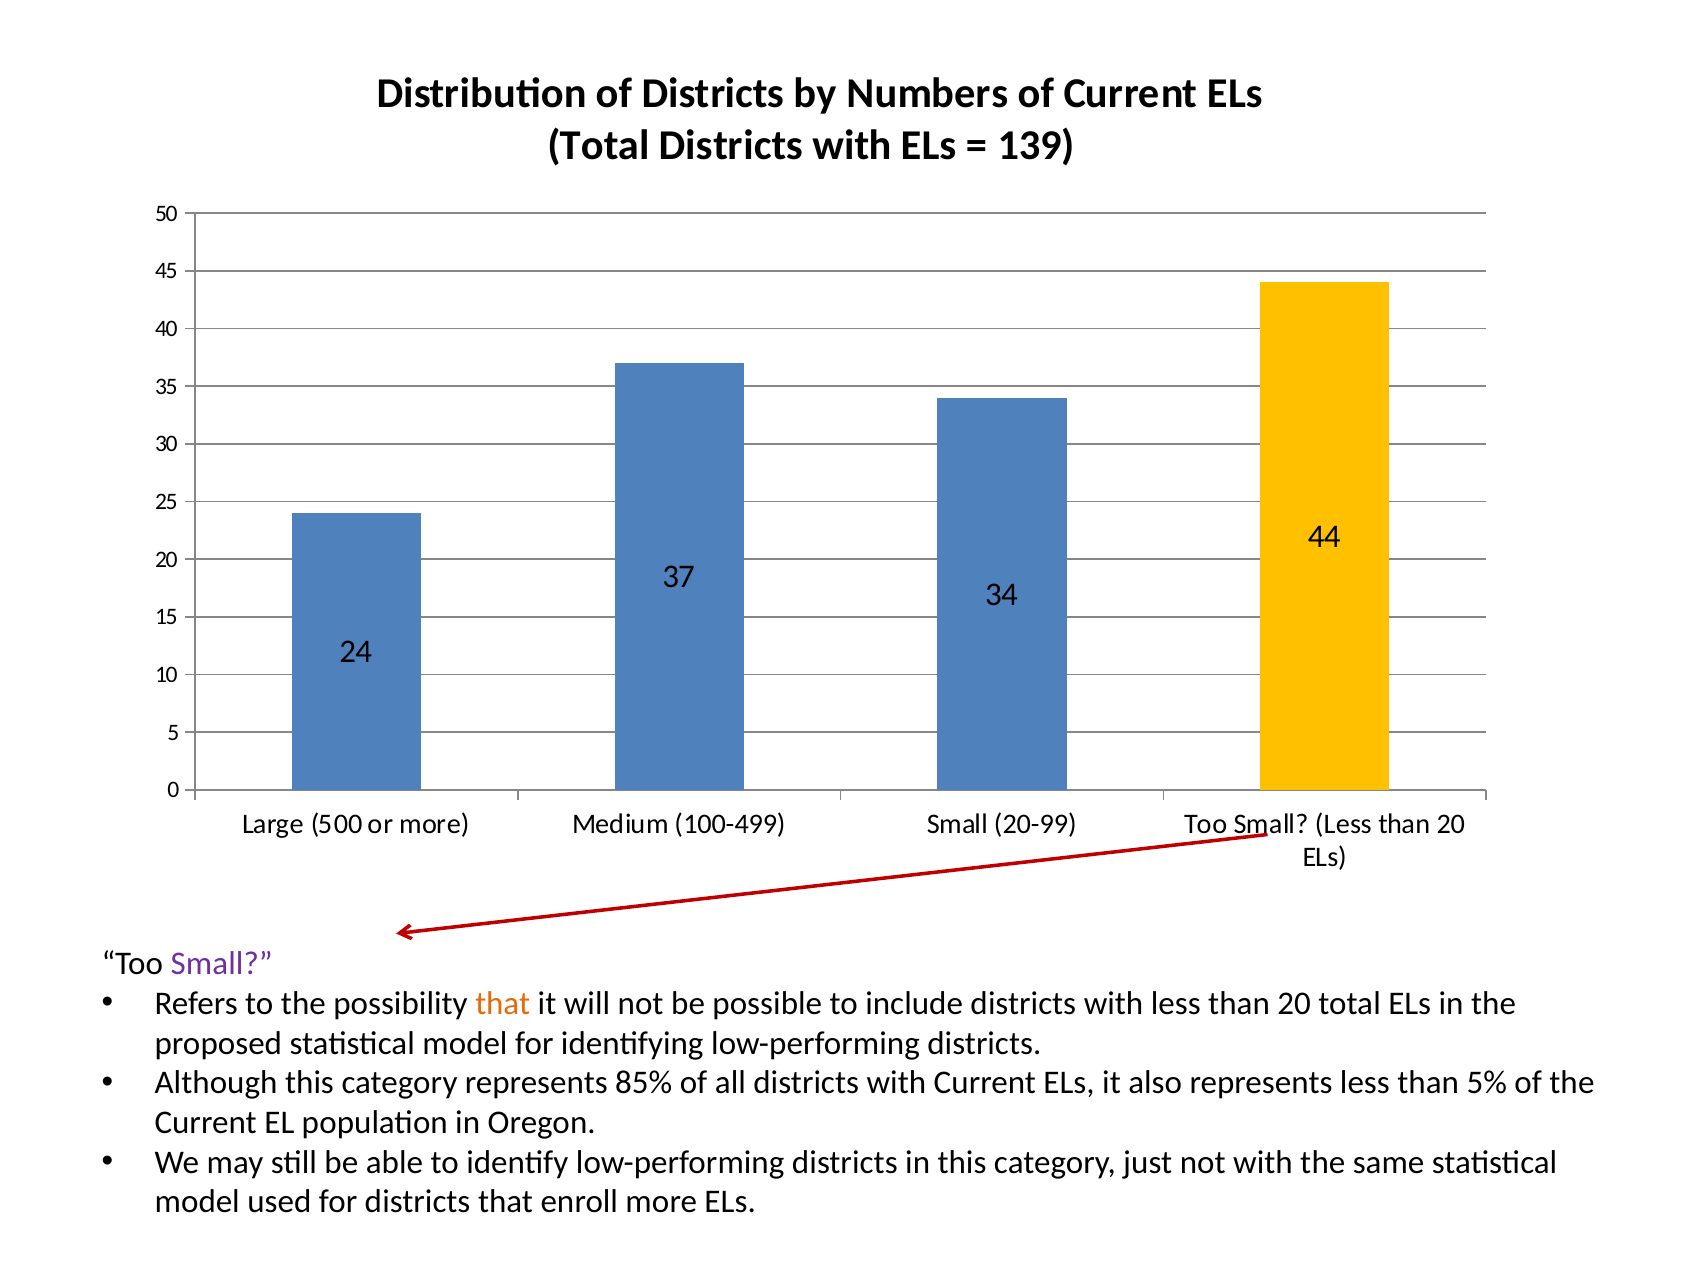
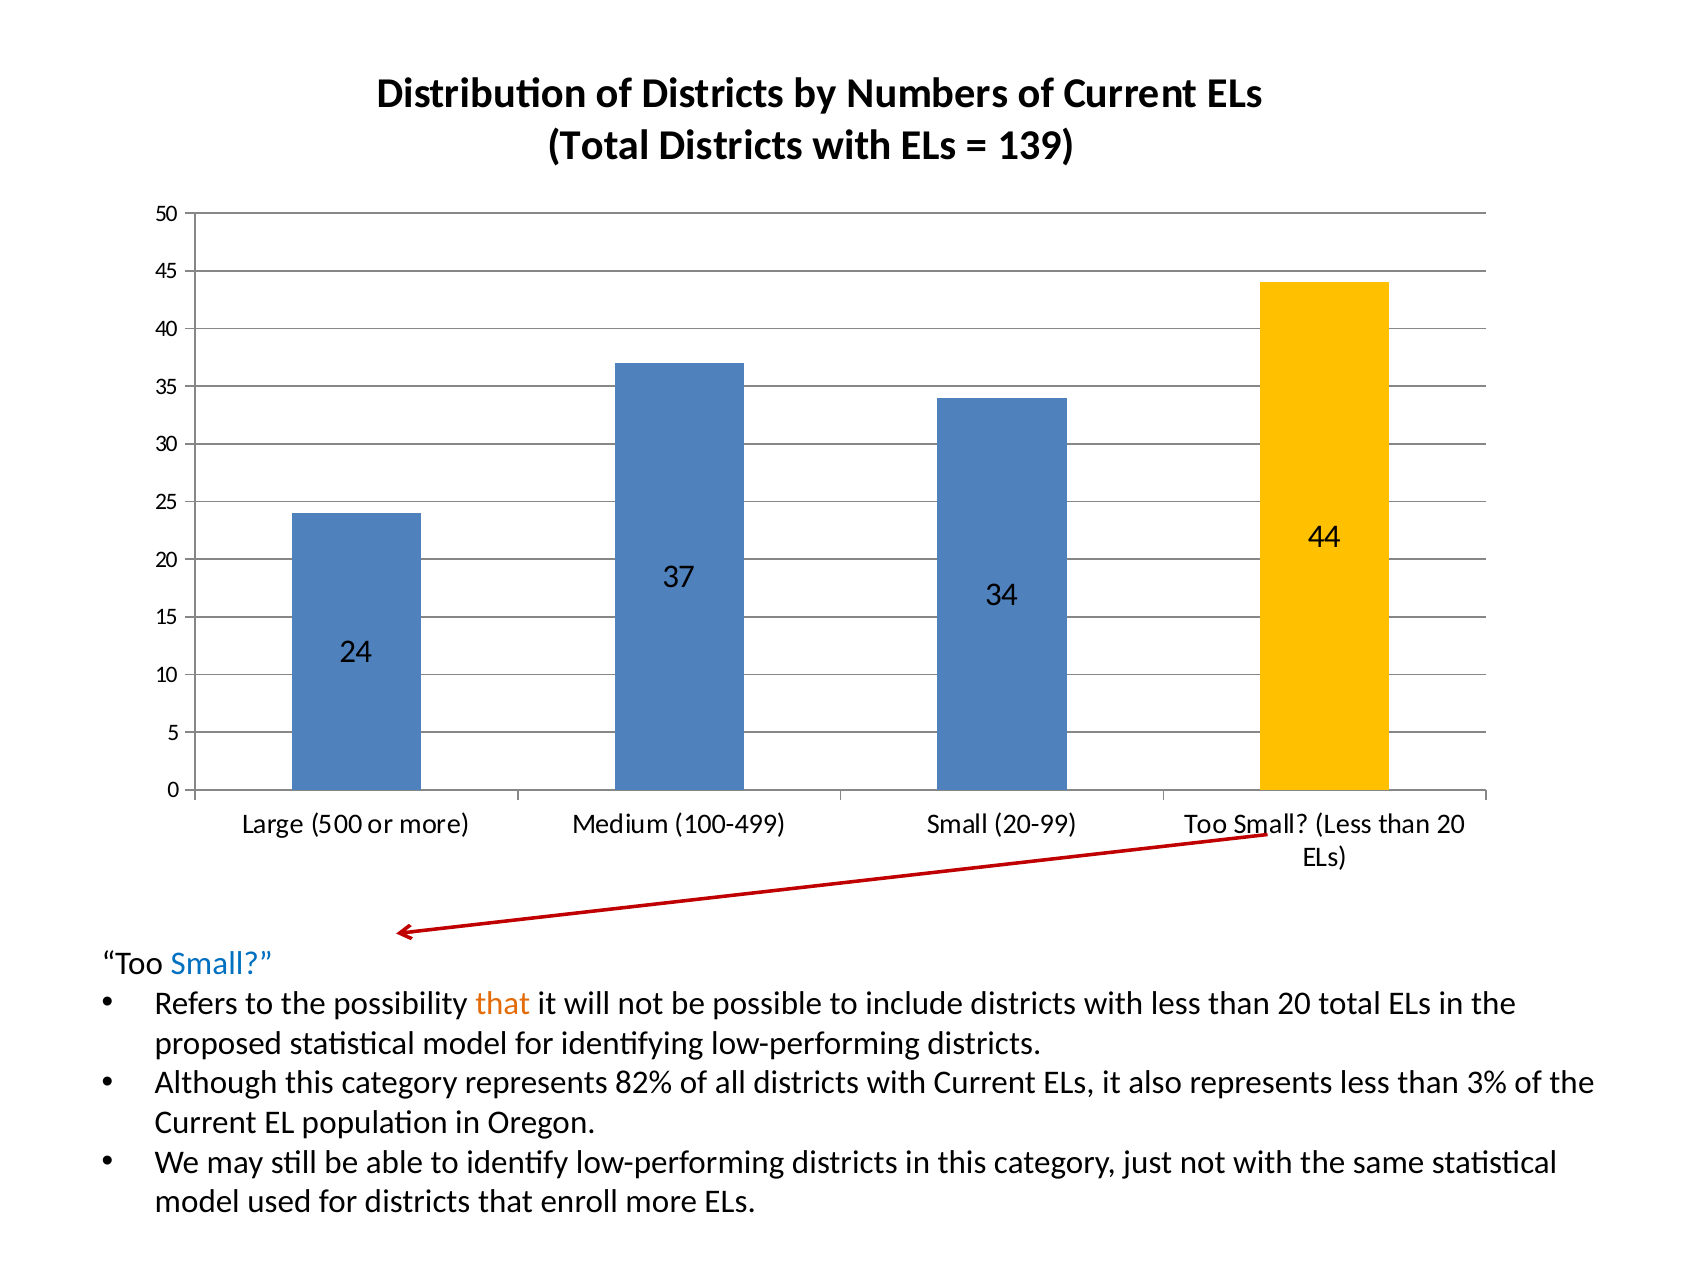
Small at (222, 964) colour: purple -> blue
85%: 85% -> 82%
5%: 5% -> 3%
